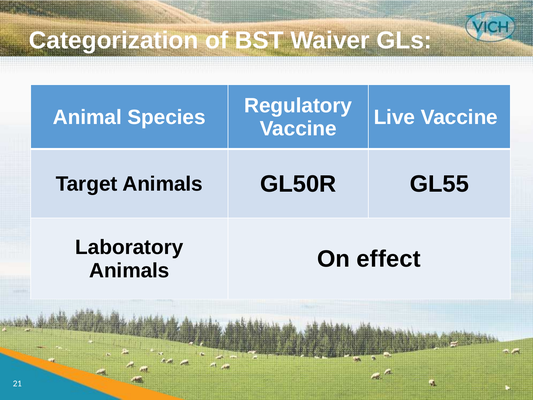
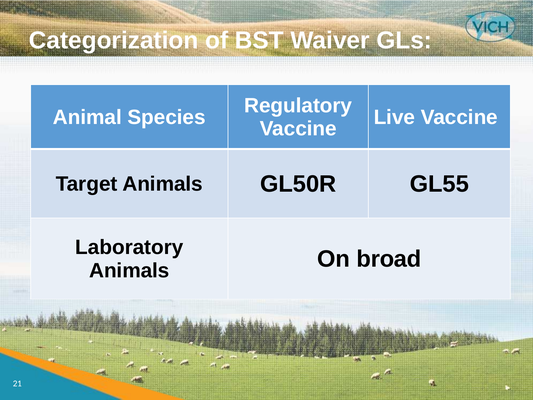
effect: effect -> broad
